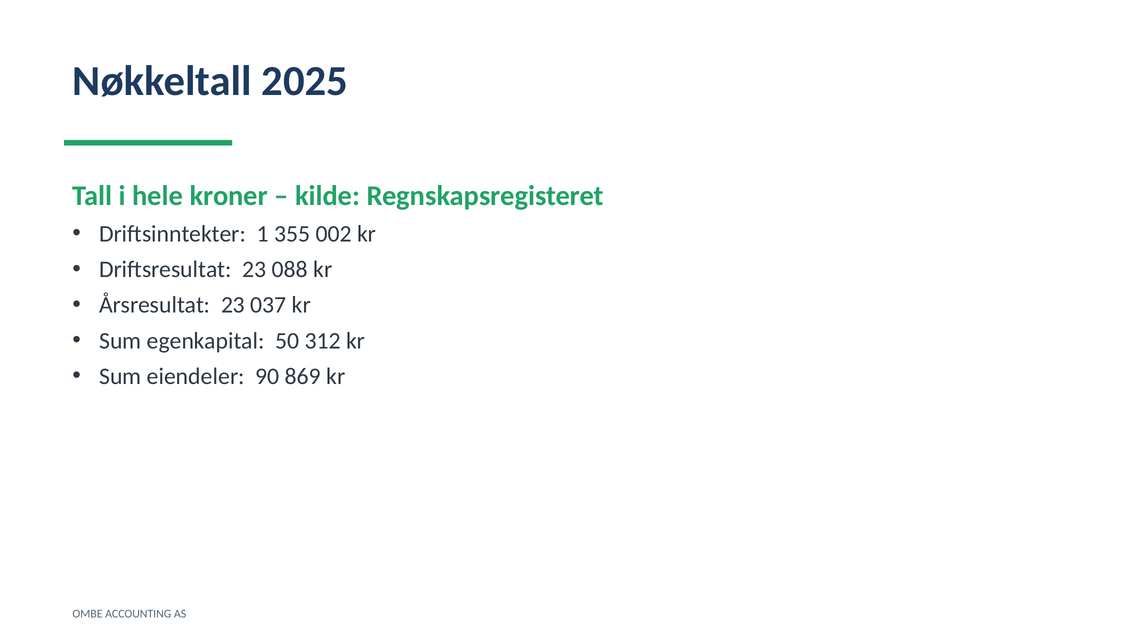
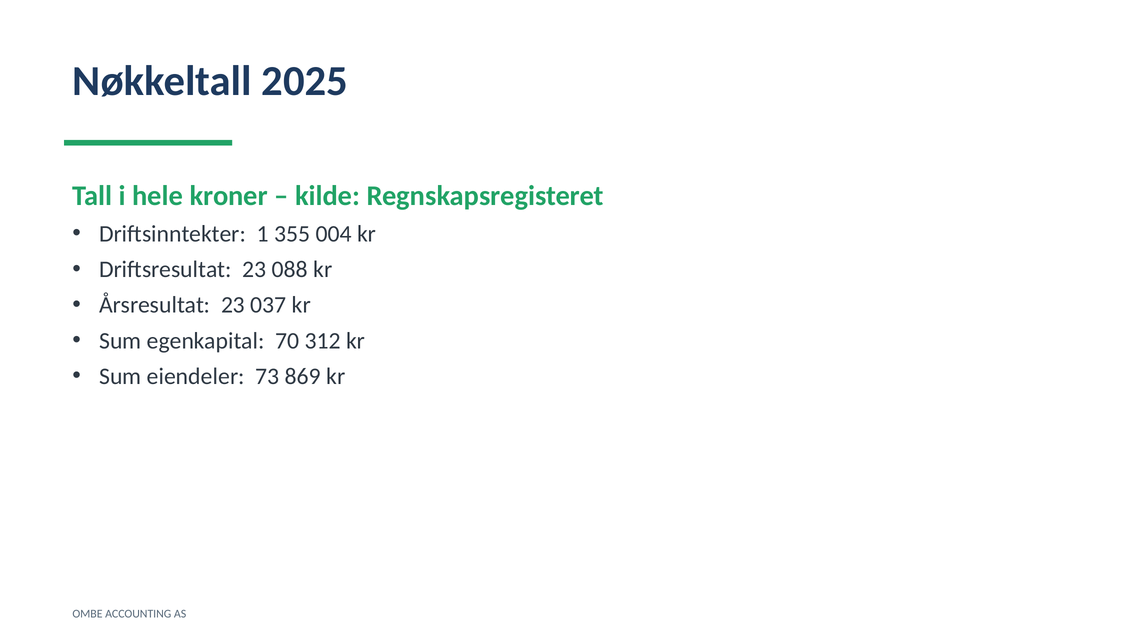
002: 002 -> 004
50: 50 -> 70
90: 90 -> 73
